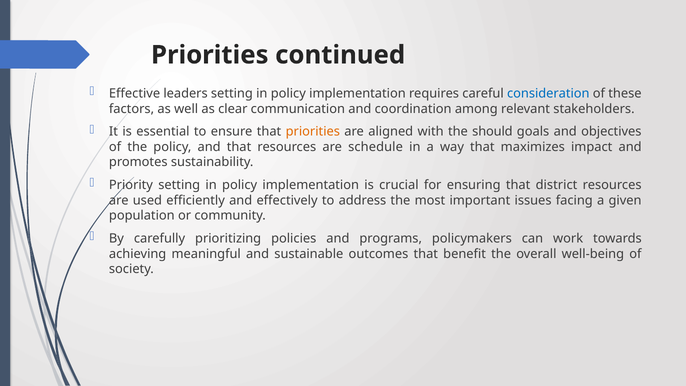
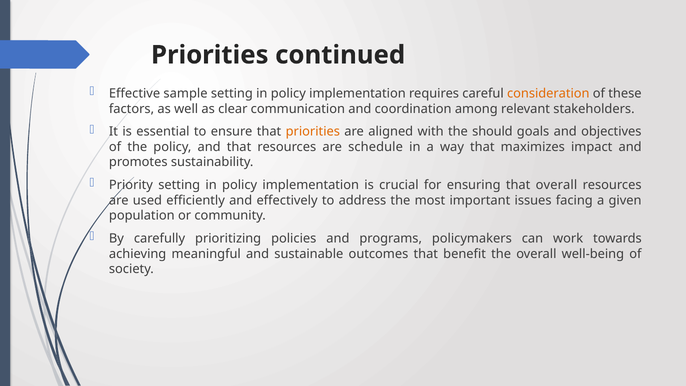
leaders: leaders -> sample
consideration colour: blue -> orange
that district: district -> overall
